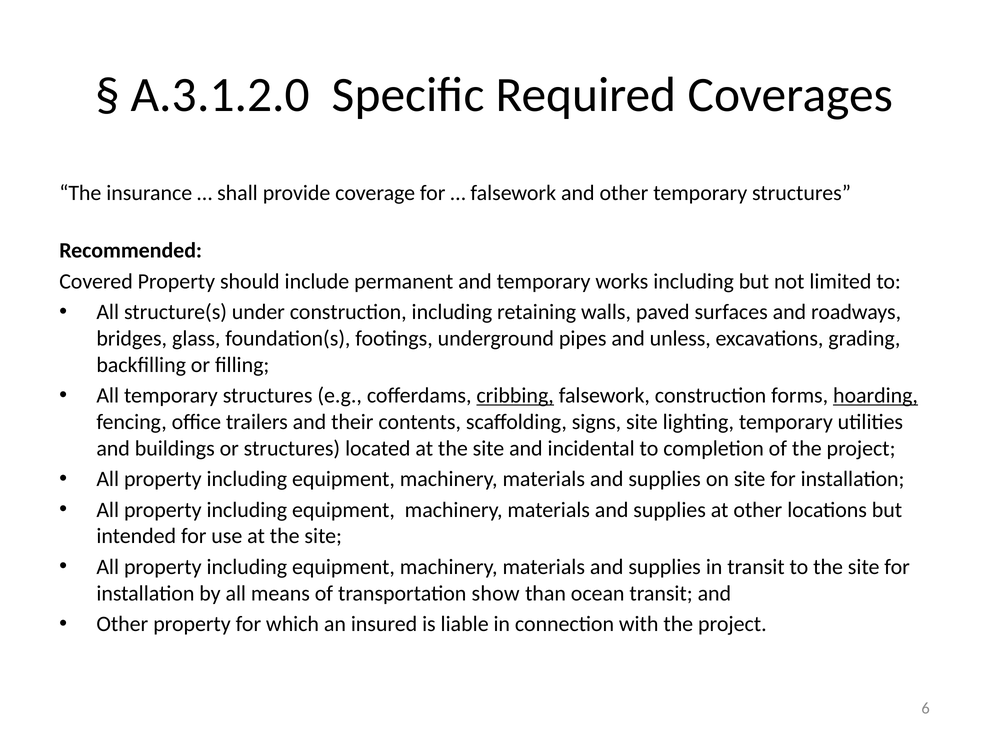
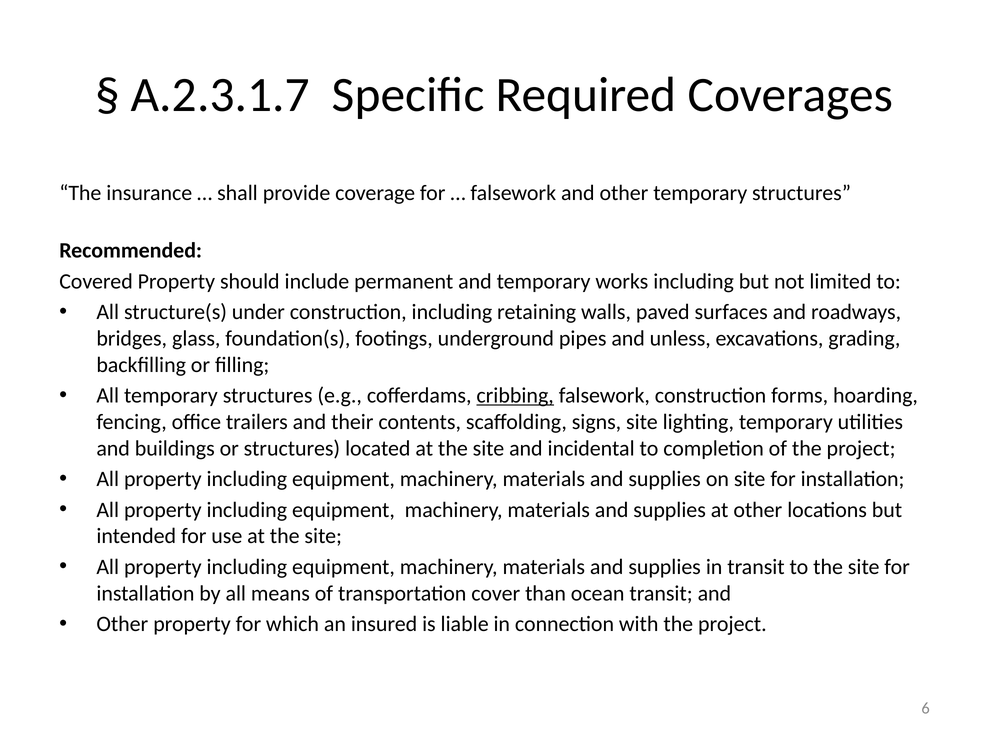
A.3.1.2.0: A.3.1.2.0 -> A.2.3.1.7
hoarding underline: present -> none
show: show -> cover
